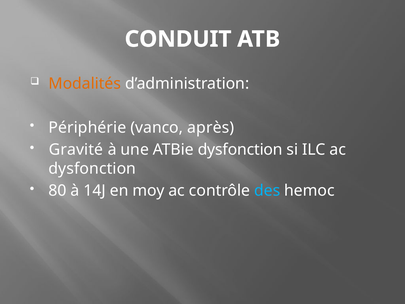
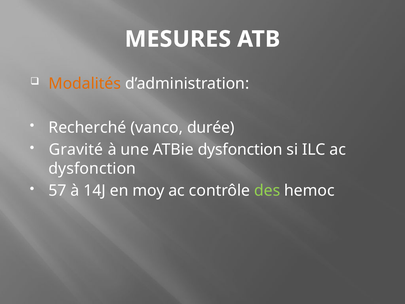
CONDUIT: CONDUIT -> MESURES
Périphérie: Périphérie -> Recherché
après: après -> durée
80: 80 -> 57
des colour: light blue -> light green
